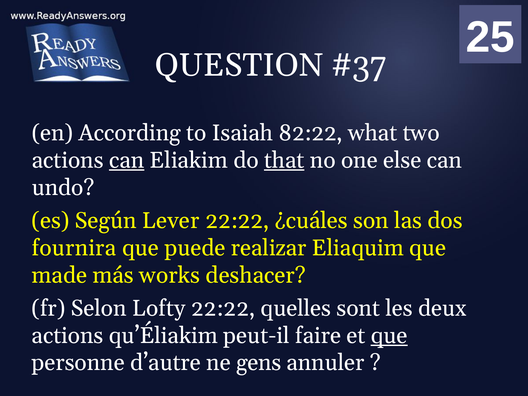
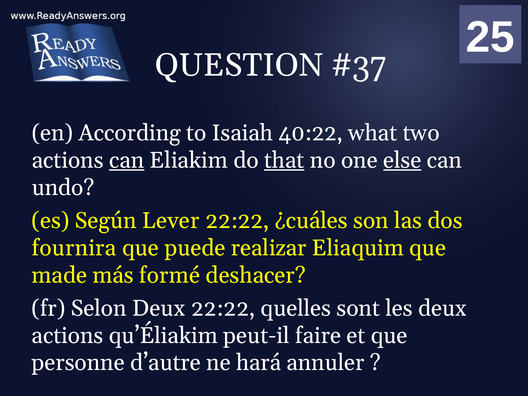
82:22: 82:22 -> 40:22
else underline: none -> present
works: works -> formé
Selon Lofty: Lofty -> Deux
que at (389, 336) underline: present -> none
gens: gens -> hará
